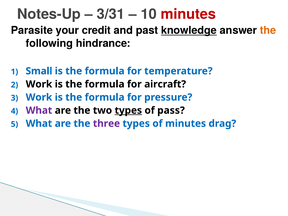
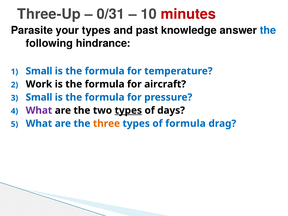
Notes-Up: Notes-Up -> Three-Up
3/31: 3/31 -> 0/31
your credit: credit -> types
knowledge underline: present -> none
the at (268, 30) colour: orange -> blue
Work at (39, 97): Work -> Small
pass: pass -> days
three colour: purple -> orange
of minutes: minutes -> formula
